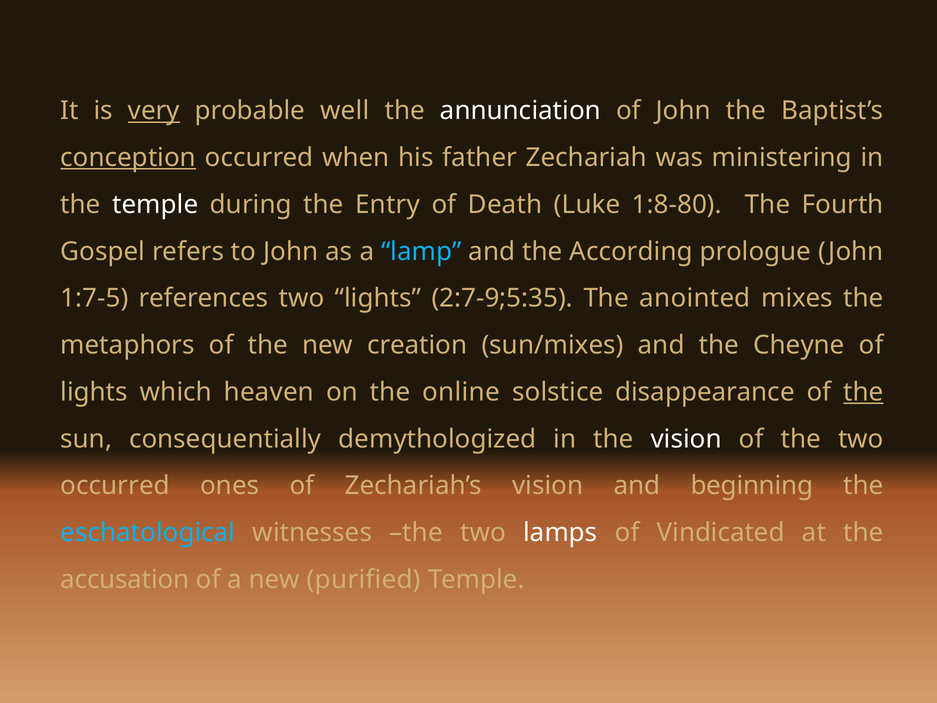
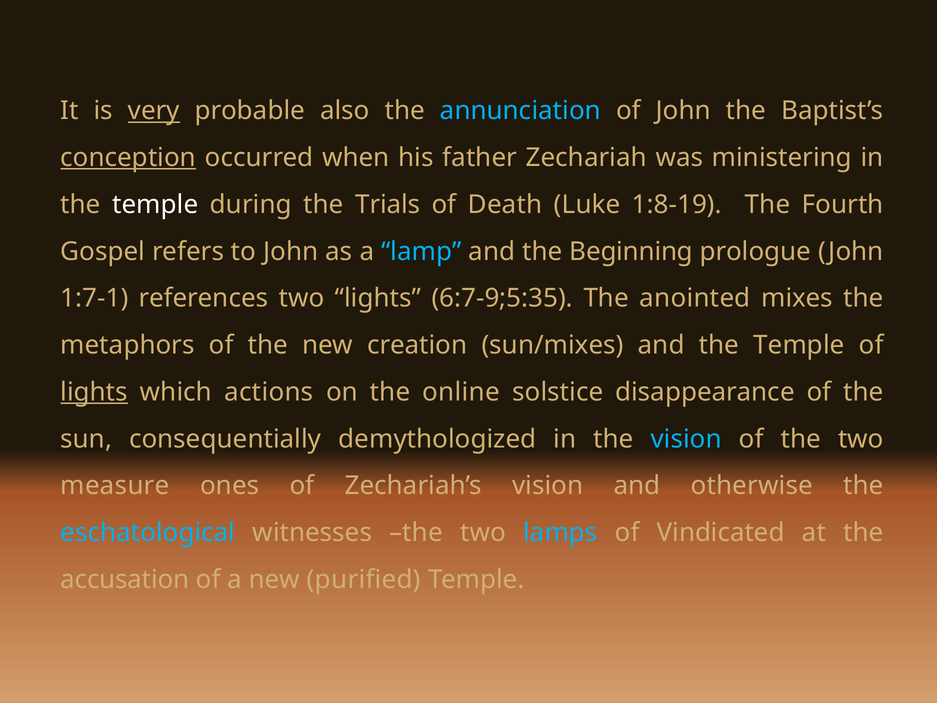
well: well -> also
annunciation colour: white -> light blue
Entry: Entry -> Trials
1:8-80: 1:8-80 -> 1:8-19
According: According -> Beginning
1:7-5: 1:7-5 -> 1:7-1
2:7-9;5:35: 2:7-9;5:35 -> 6:7-9;5:35
and the Cheyne: Cheyne -> Temple
lights at (94, 392) underline: none -> present
heaven: heaven -> actions
the at (863, 392) underline: present -> none
vision at (686, 439) colour: white -> light blue
occurred at (115, 486): occurred -> measure
beginning: beginning -> otherwise
lamps colour: white -> light blue
